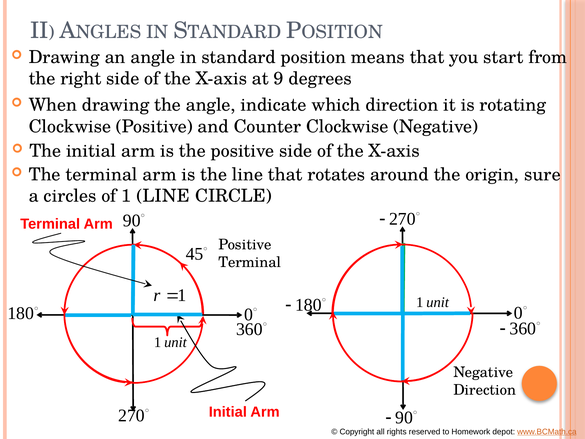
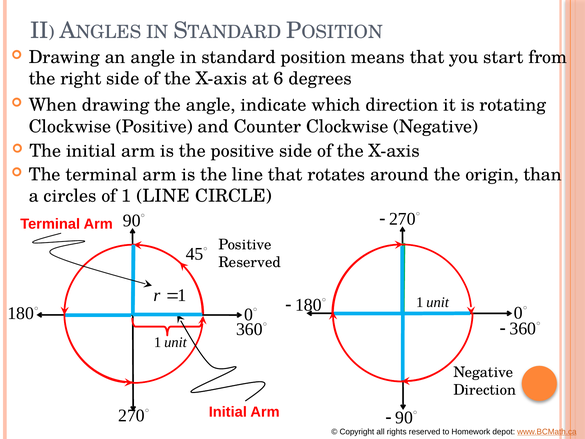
9: 9 -> 6
sure: sure -> than
Terminal at (250, 262): Terminal -> Reserved
